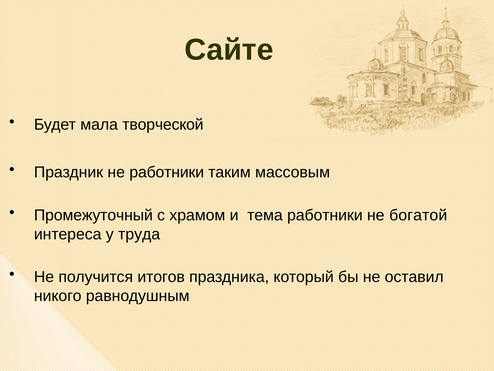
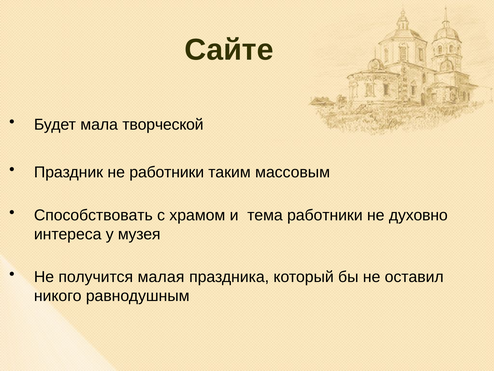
Промежуточный: Промежуточный -> Способствовать
богатой: богатой -> духовно
труда: труда -> музея
итогов: итогов -> малая
